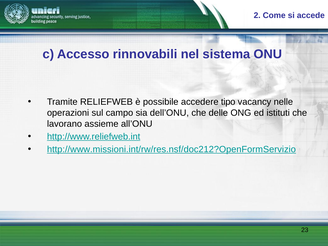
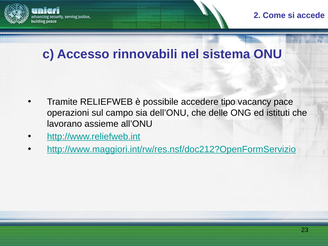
nelle: nelle -> pace
http://www.missioni.int/rw/res.nsf/doc212?OpenFormServizio: http://www.missioni.int/rw/res.nsf/doc212?OpenFormServizio -> http://www.maggiori.int/rw/res.nsf/doc212?OpenFormServizio
